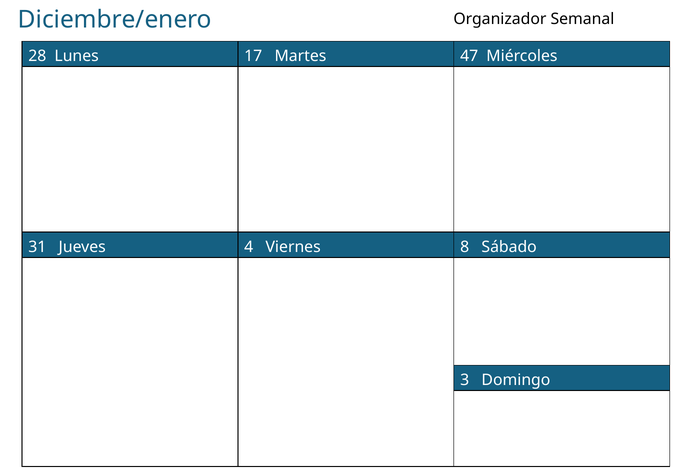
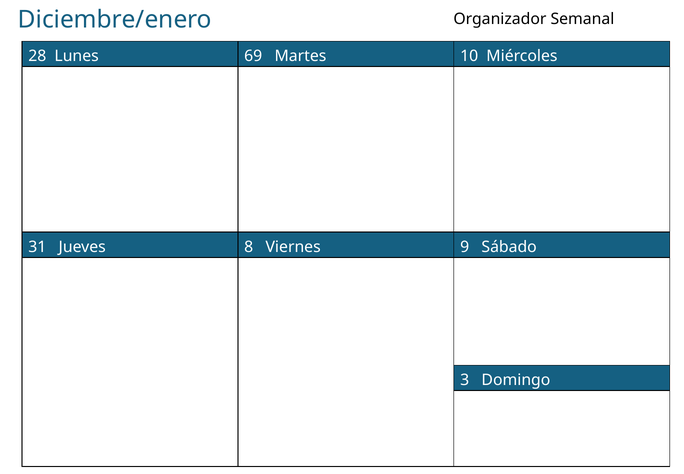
17: 17 -> 69
47: 47 -> 10
4: 4 -> 8
8: 8 -> 9
